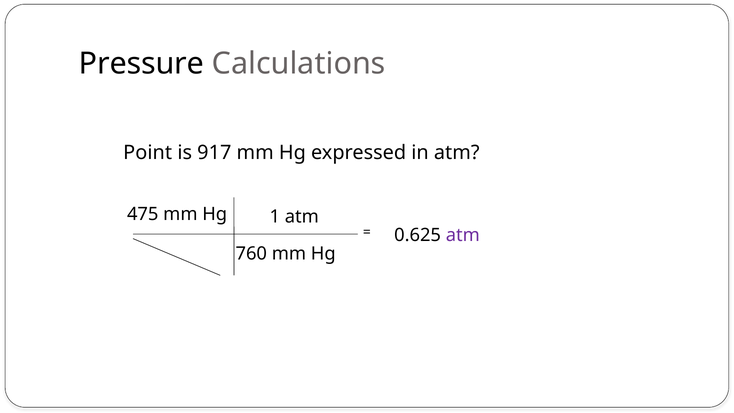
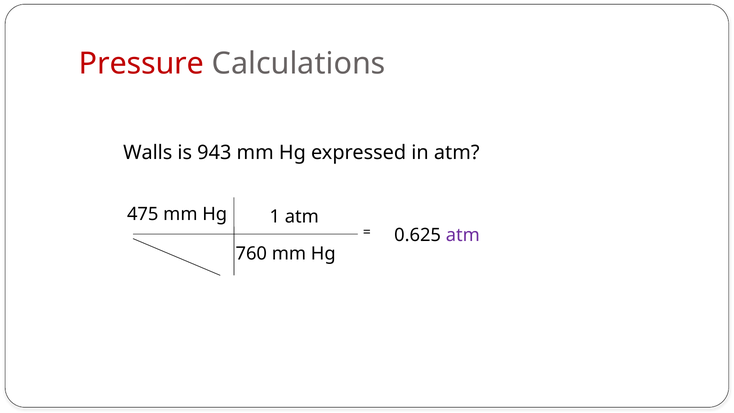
Pressure colour: black -> red
Point: Point -> Walls
917: 917 -> 943
